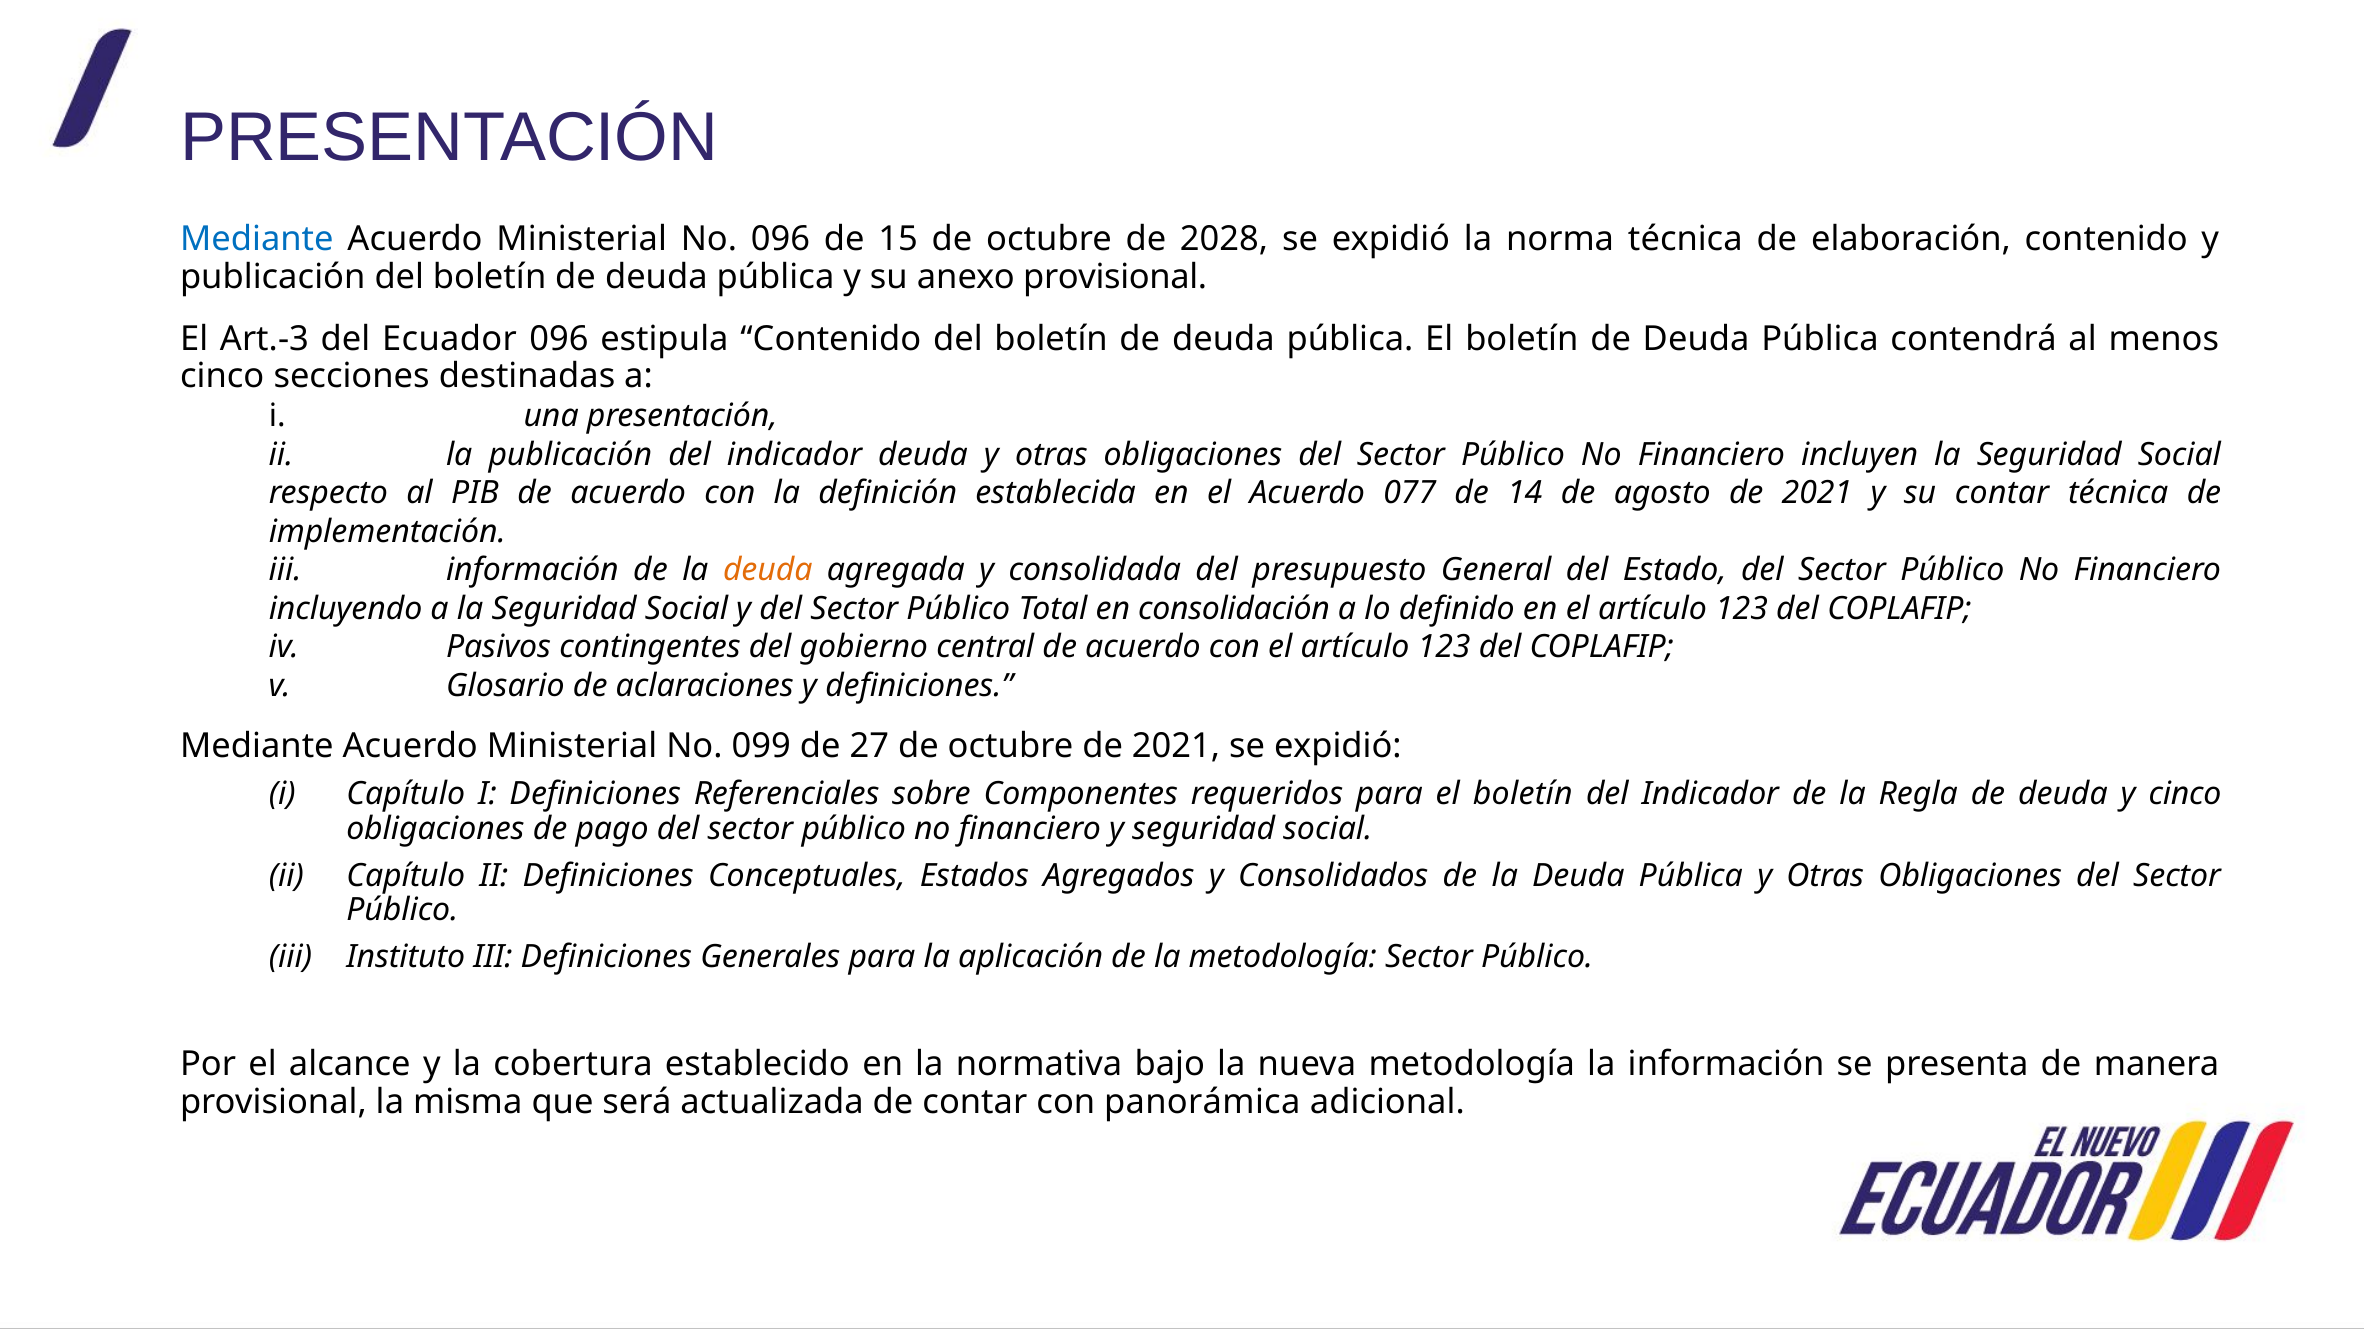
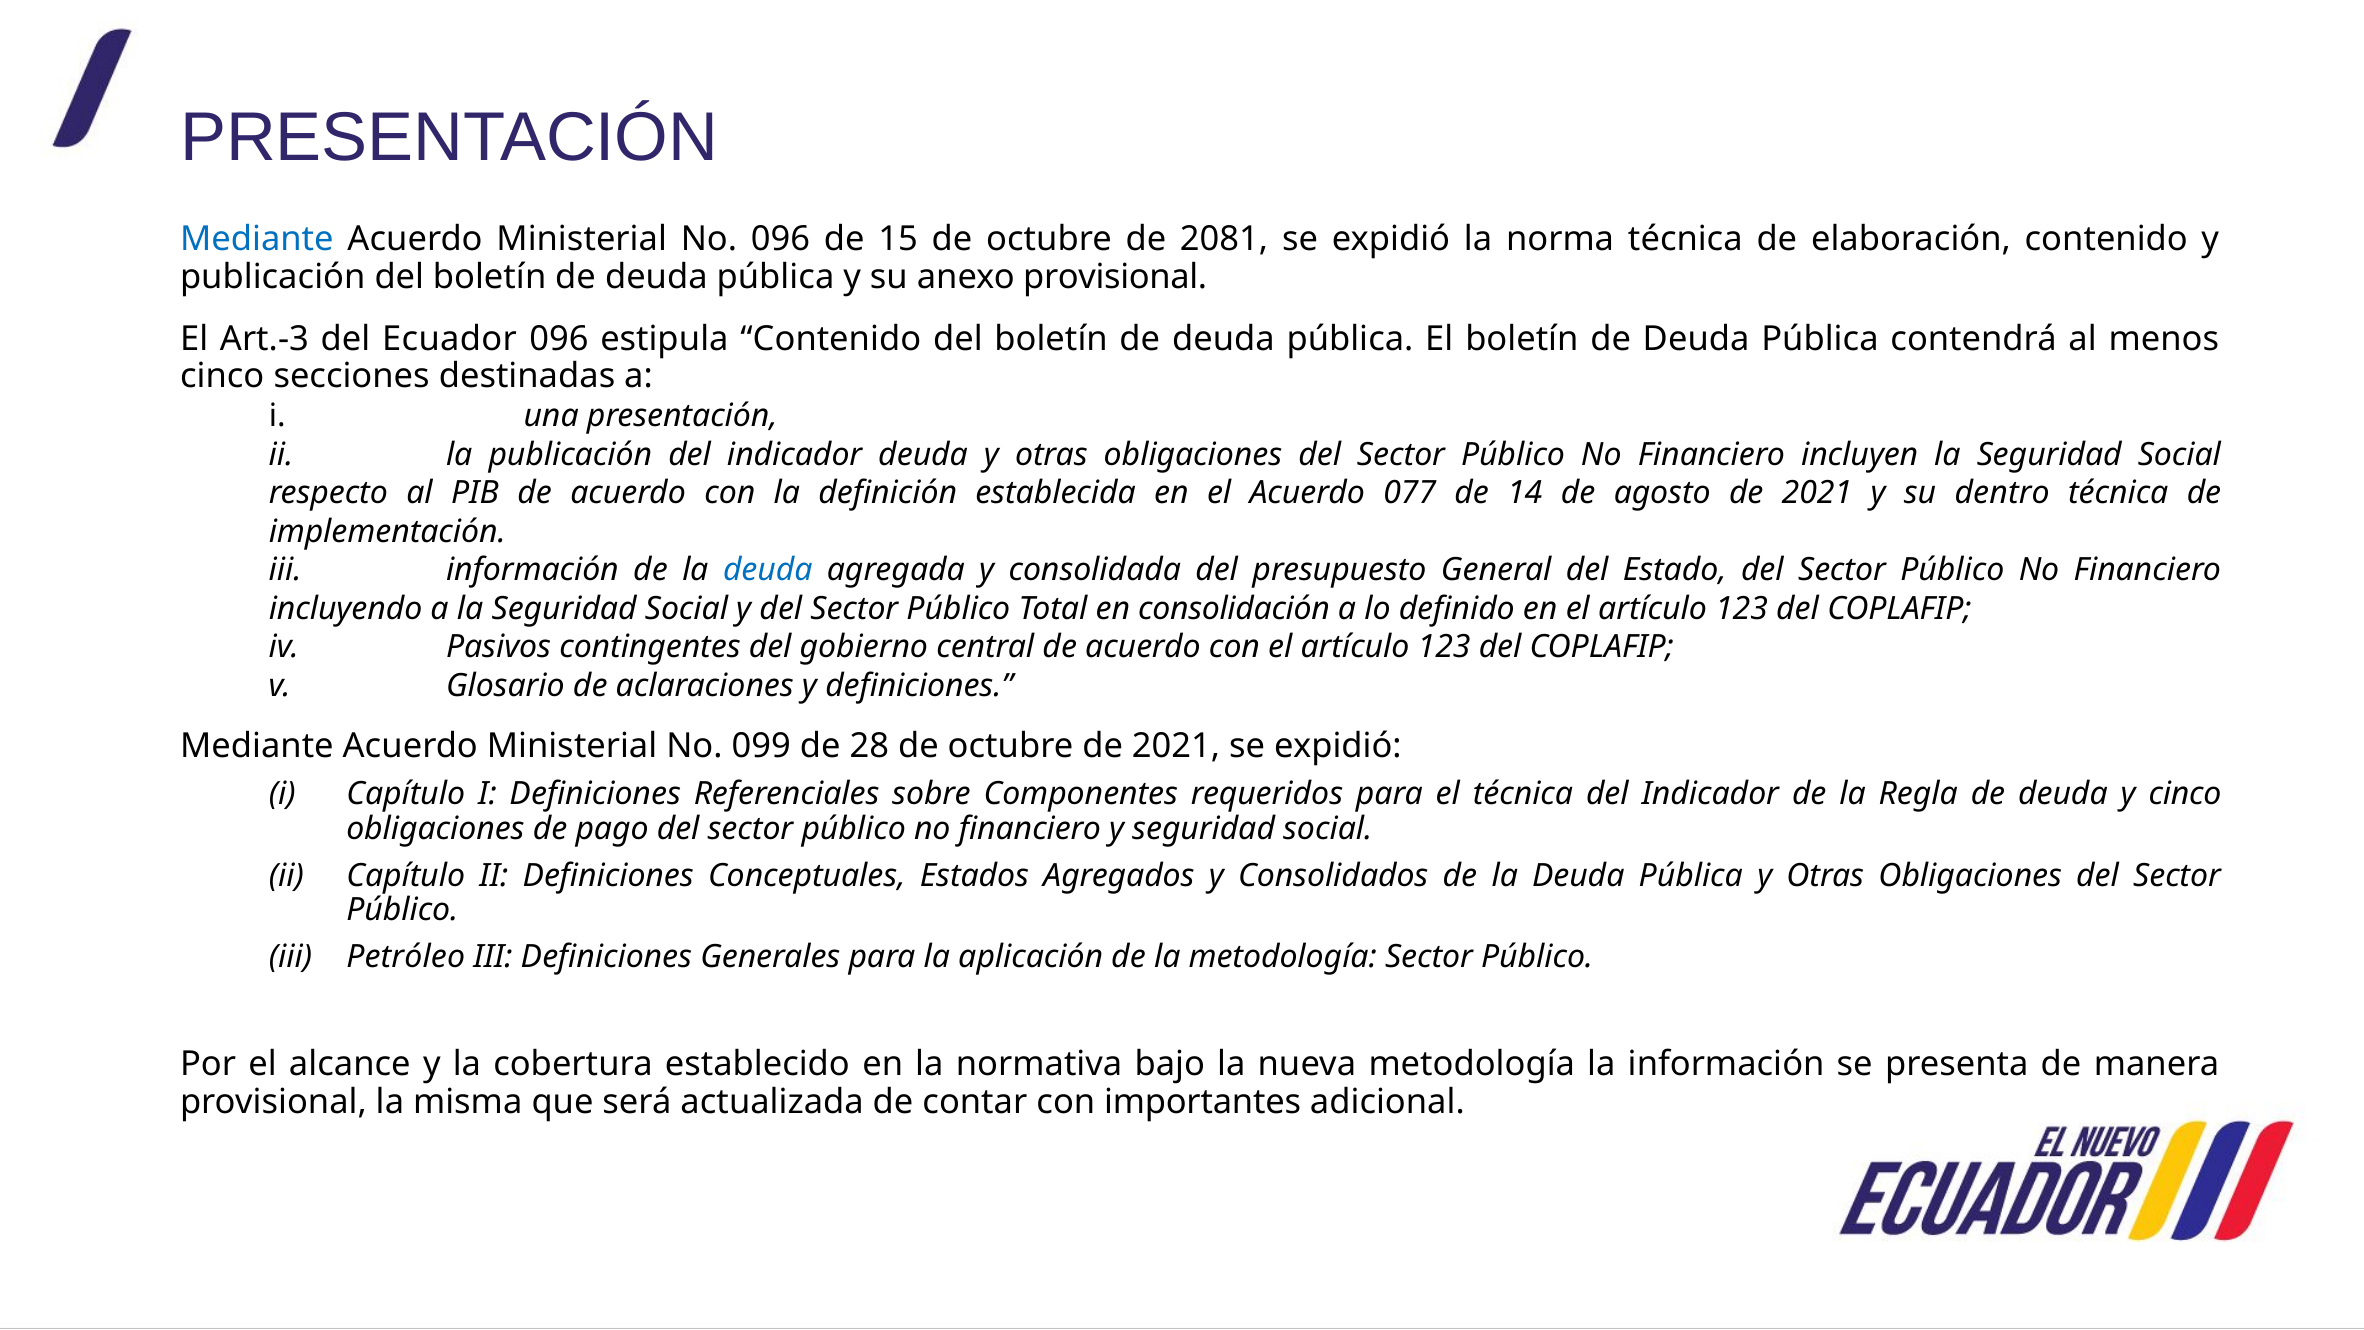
2028: 2028 -> 2081
su contar: contar -> dentro
deuda at (768, 570) colour: orange -> blue
27: 27 -> 28
para el boletín: boletín -> técnica
Instituto: Instituto -> Petróleo
panorámica: panorámica -> importantes
